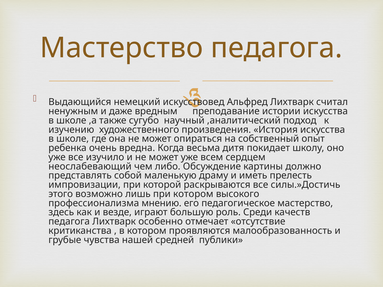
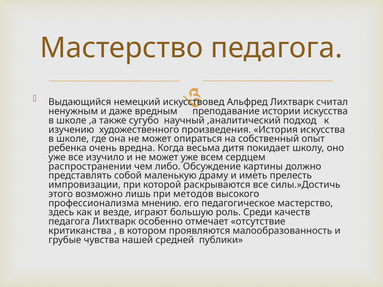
неослабевающий: неослабевающий -> распространении
при котором: котором -> методов
